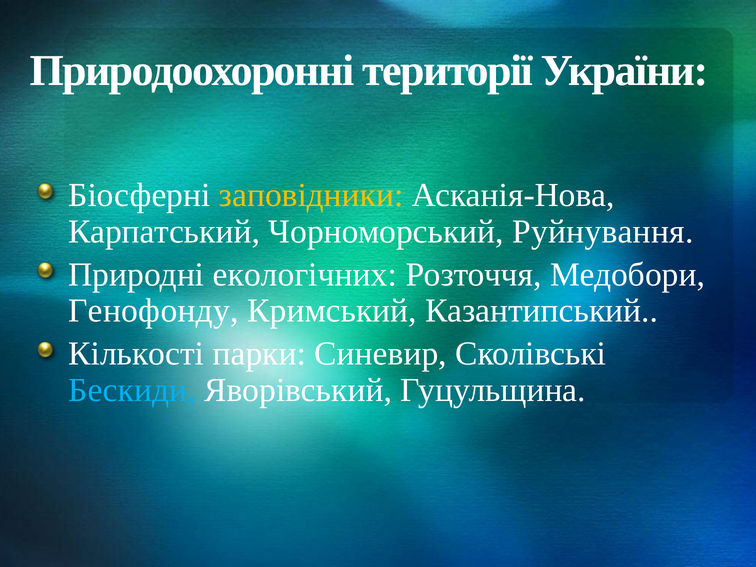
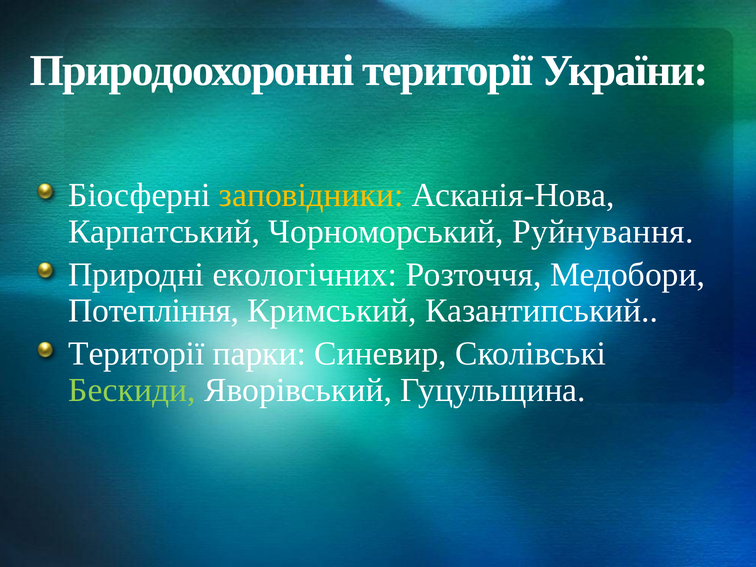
Генофонду: Генофонду -> Потепління
Кількості at (136, 354): Кількості -> Території
Бескиди colour: light blue -> light green
